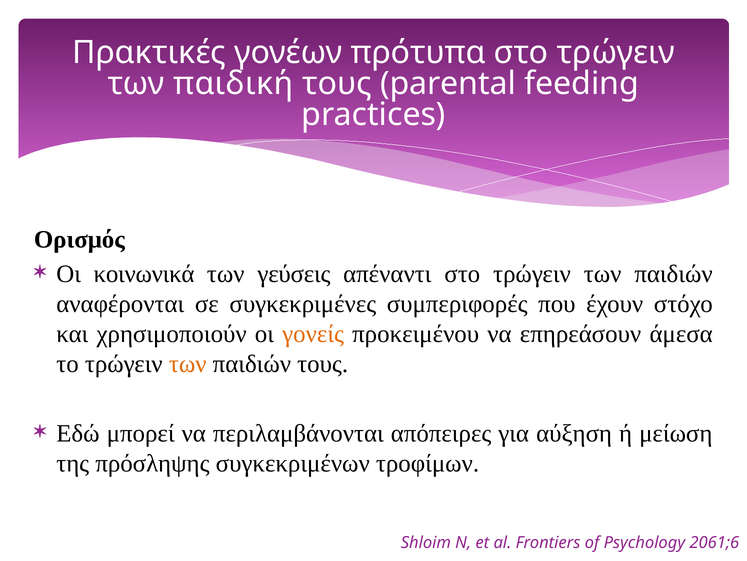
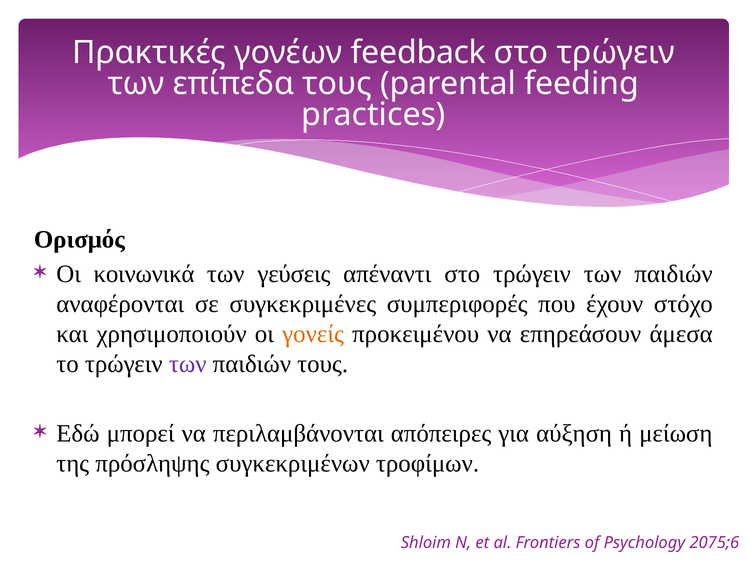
πρότυπα: πρότυπα -> feedback
παιδική: παιδική -> επίπεδα
των at (188, 363) colour: orange -> purple
2061;6: 2061;6 -> 2075;6
